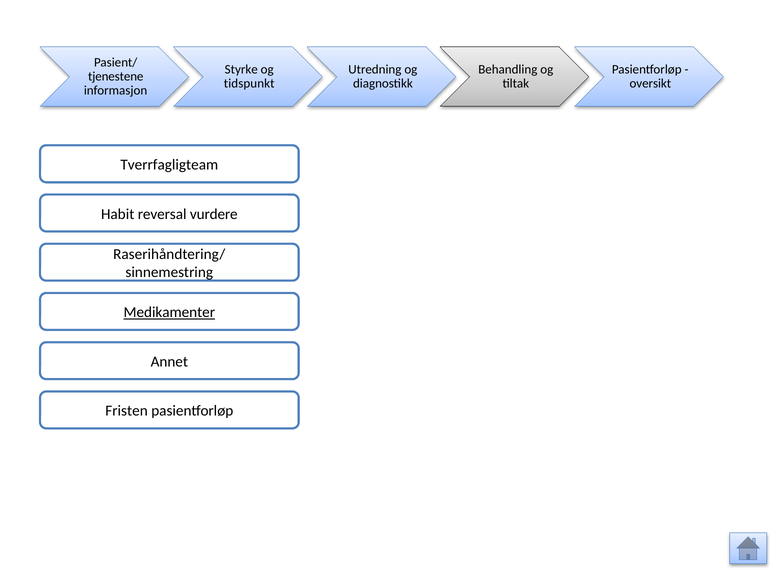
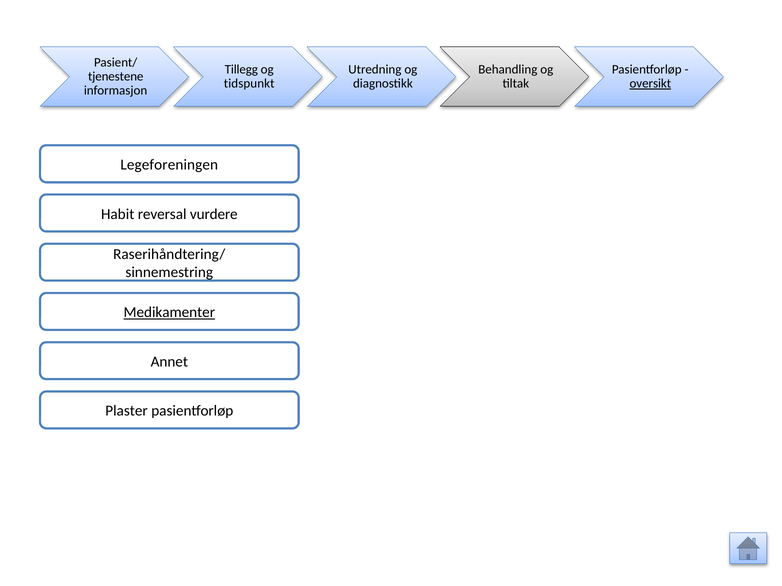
Styrke: Styrke -> Tillegg
oversikt underline: none -> present
Tverrfagligteam: Tverrfagligteam -> Legeforeningen
Fristen: Fristen -> Plaster
